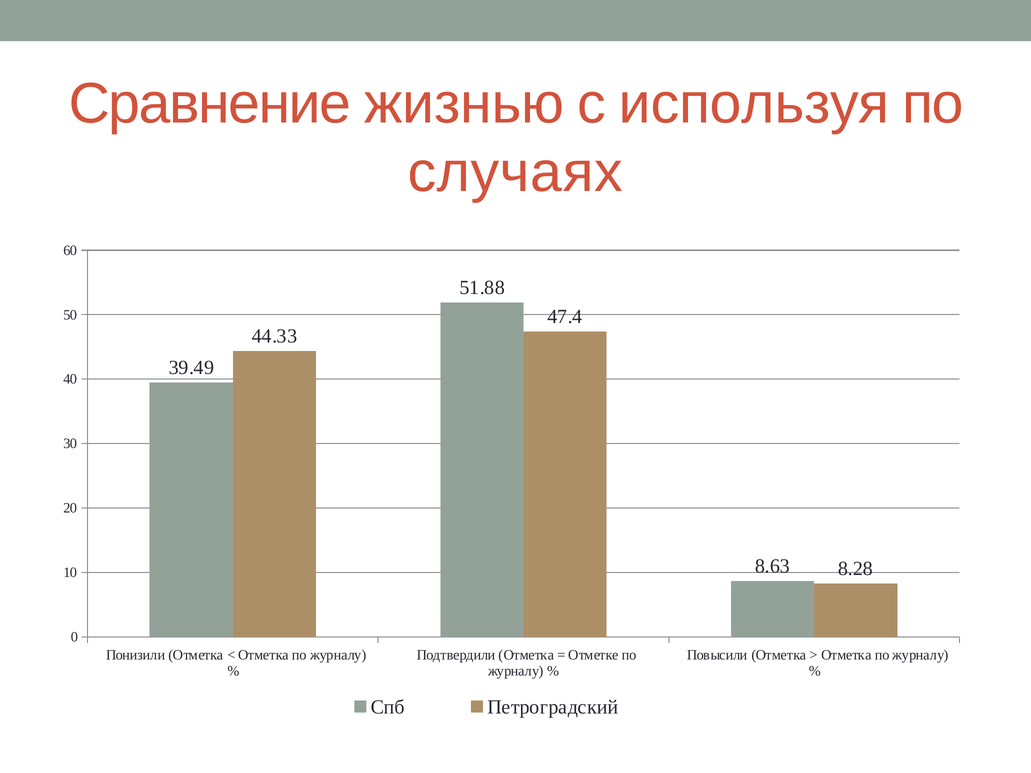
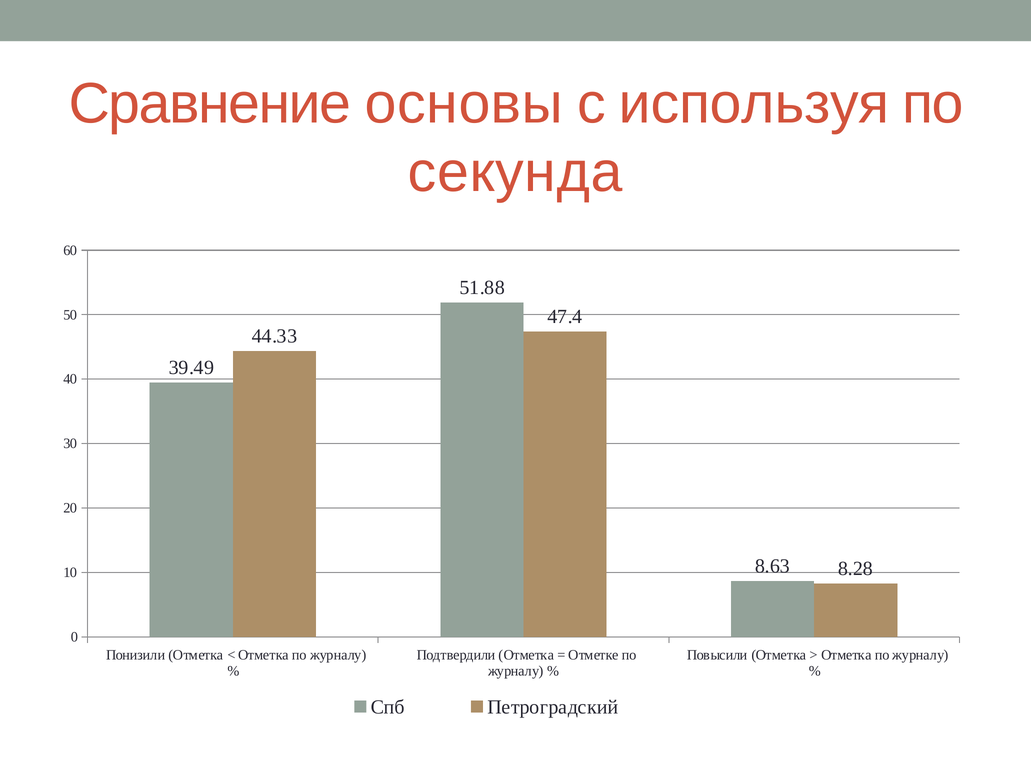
жизнью: жизнью -> основы
случаях: случаях -> секунда
